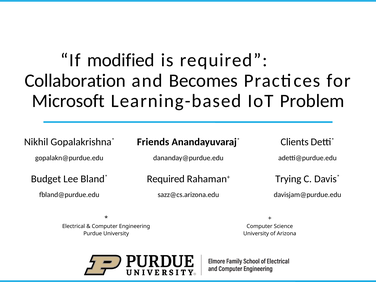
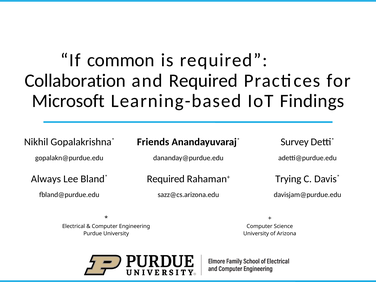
modified: modified -> common
and Becomes: Becomes -> Required
Problem: Problem -> Findings
Clients: Clients -> Survey
Budget: Budget -> Always
